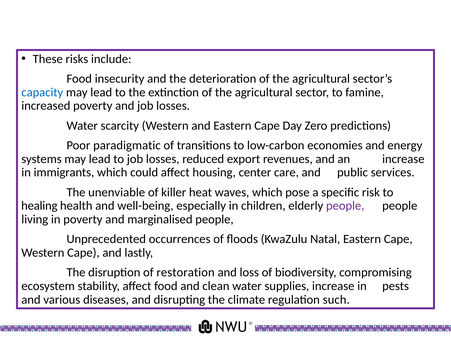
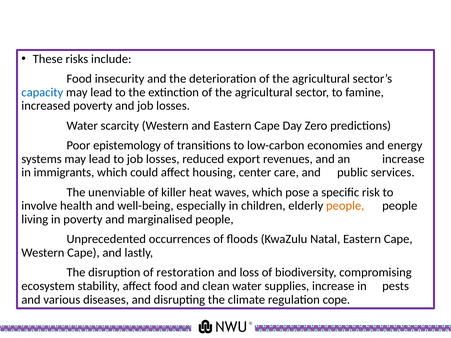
paradigmatic: paradigmatic -> epistemology
healing: healing -> involve
people at (345, 206) colour: purple -> orange
such: such -> cope
